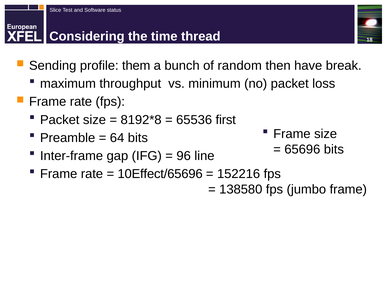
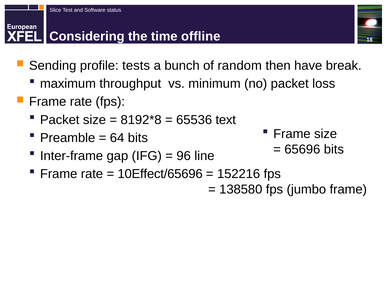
thread: thread -> offline
them: them -> tests
first: first -> text
